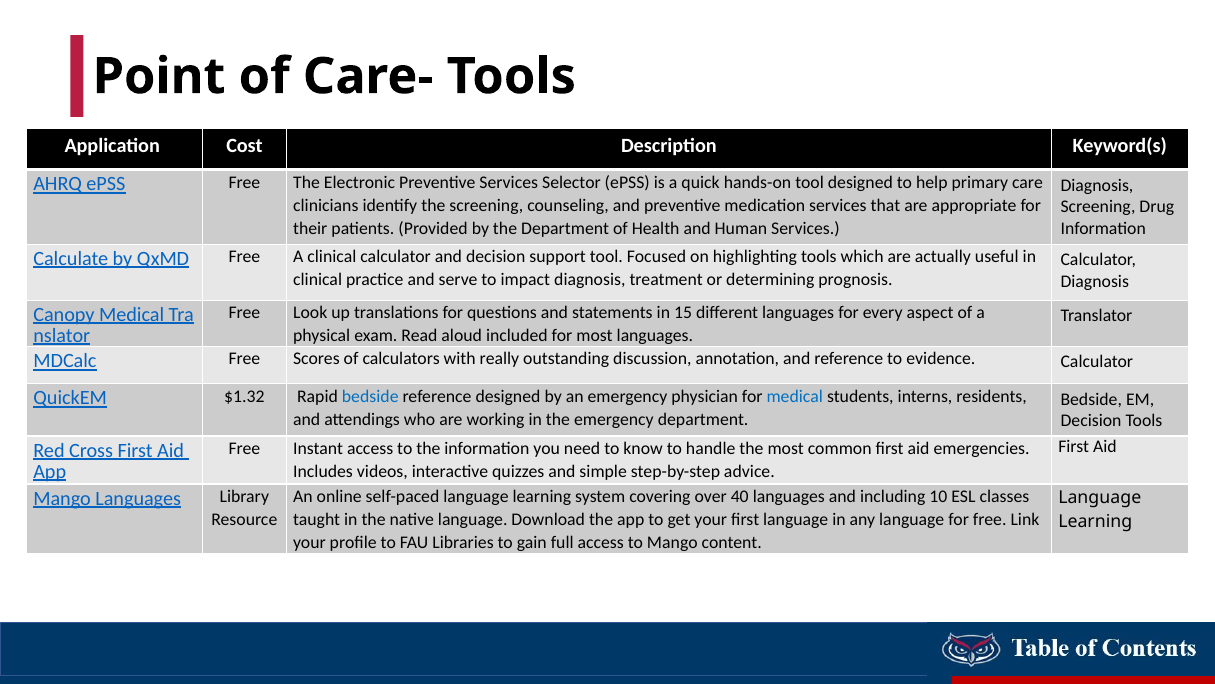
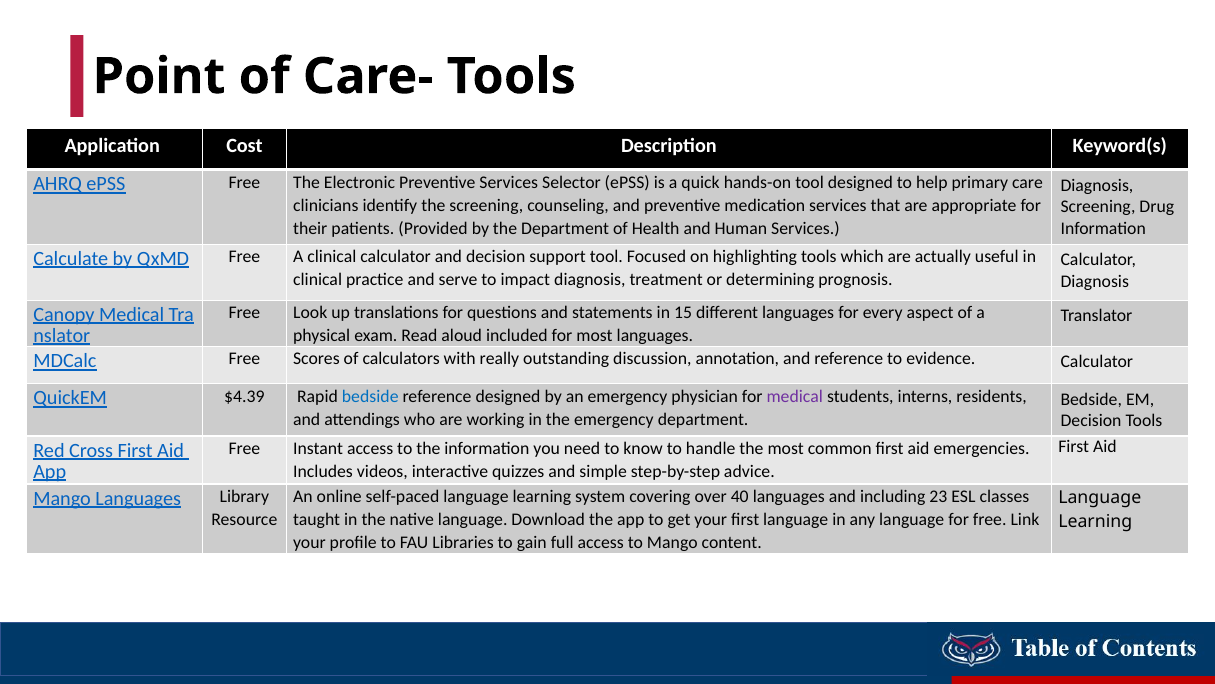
$1.32: $1.32 -> $4.39
medical at (795, 396) colour: blue -> purple
10: 10 -> 23
